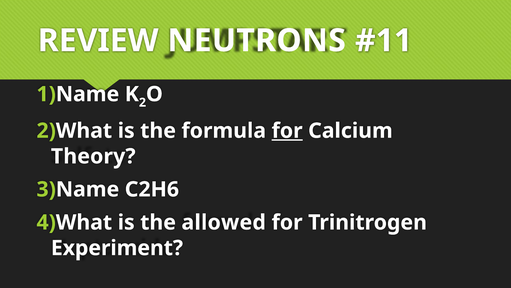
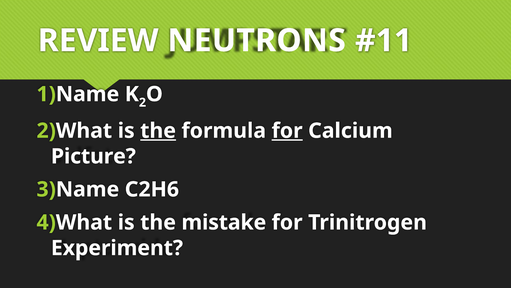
the at (158, 131) underline: none -> present
Theory: Theory -> Picture
allowed: allowed -> mistake
